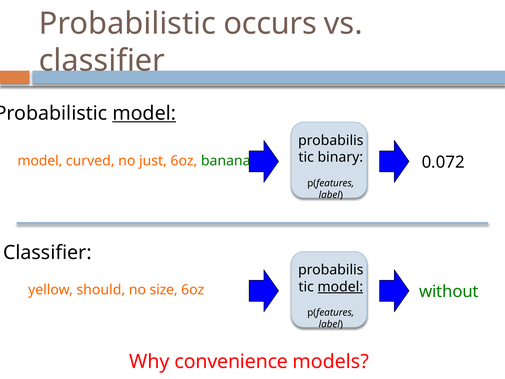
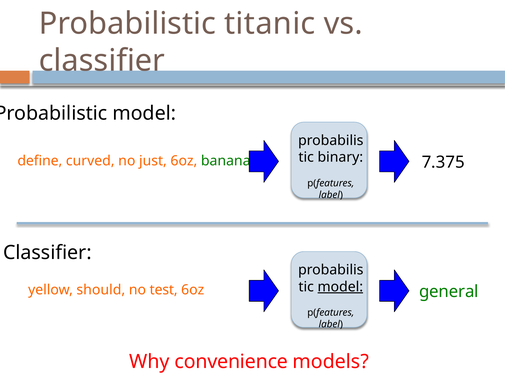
occurs: occurs -> titanic
model at (144, 113) underline: present -> none
model at (40, 161): model -> define
0.072: 0.072 -> 7.375
size: size -> test
without: without -> general
